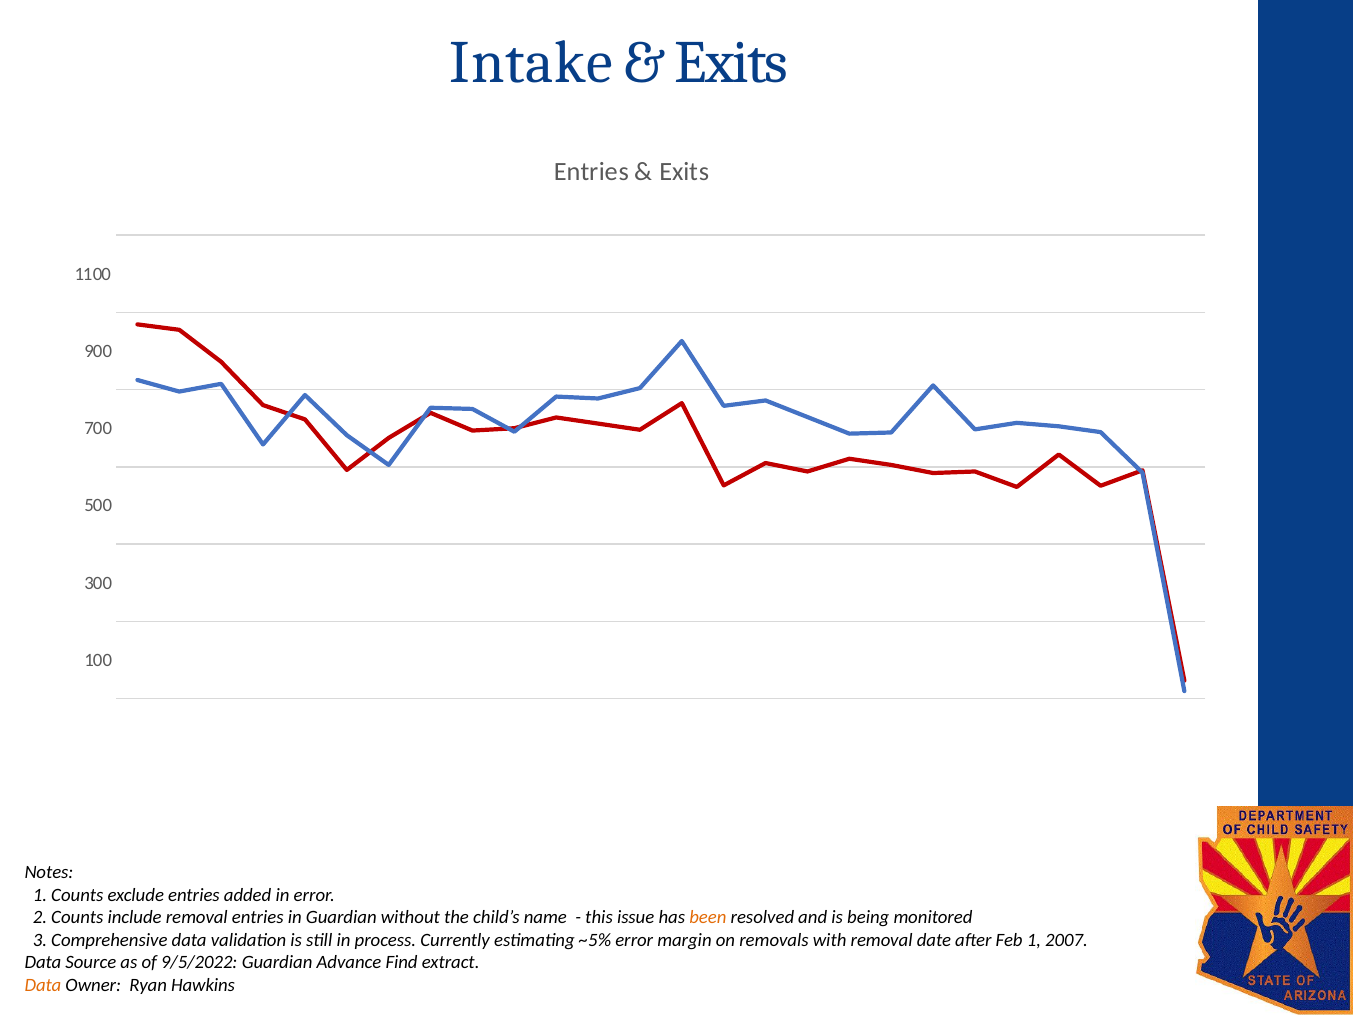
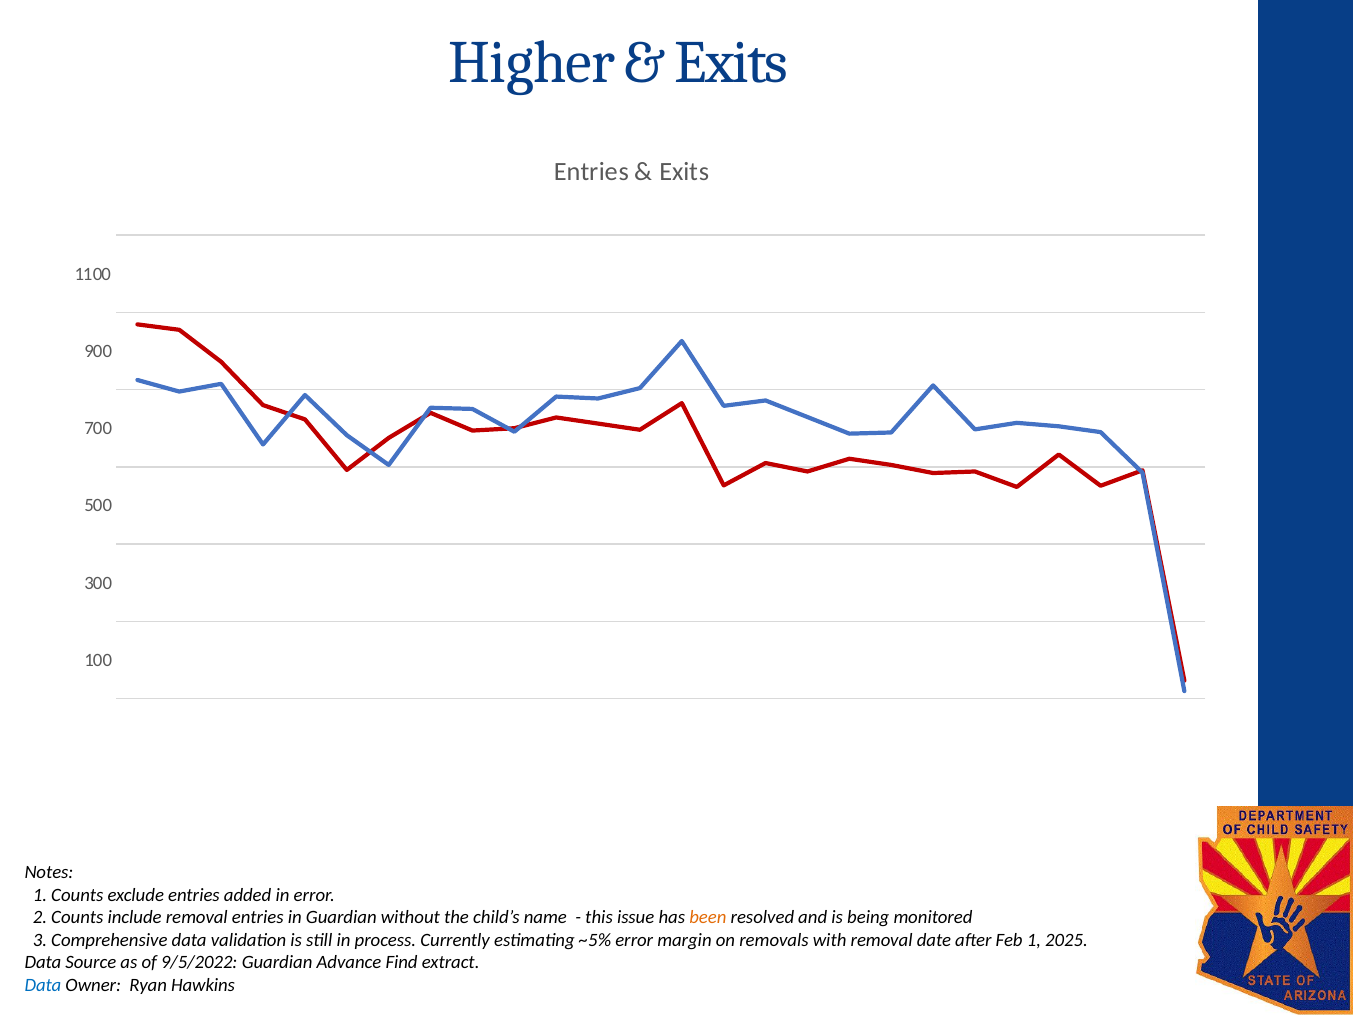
Intake: Intake -> Higher
2007: 2007 -> 2025
Data at (43, 985) colour: orange -> blue
